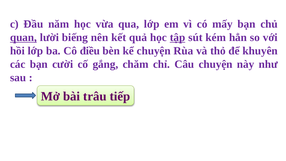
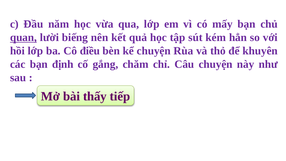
tập underline: present -> none
cười: cười -> định
trâu: trâu -> thấy
